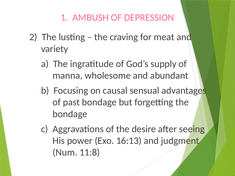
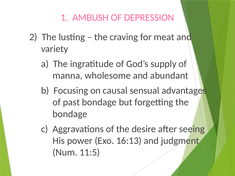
11:8: 11:8 -> 11:5
